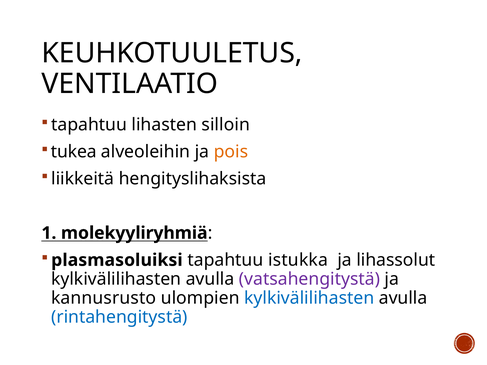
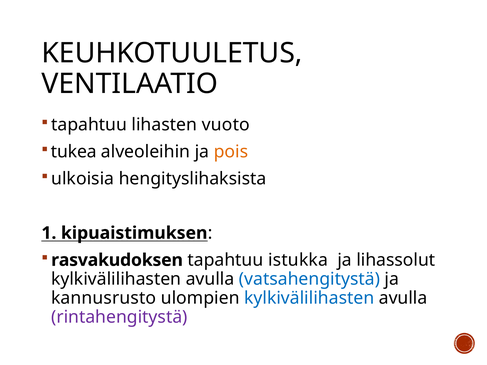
silloin: silloin -> vuoto
liikkeitä: liikkeitä -> ulkoisia
molekyyliryhmiä: molekyyliryhmiä -> kipuaistimuksen
plasmasoluiksi: plasmasoluiksi -> rasvakudoksen
vatsahengitystä colour: purple -> blue
rintahengitystä colour: blue -> purple
